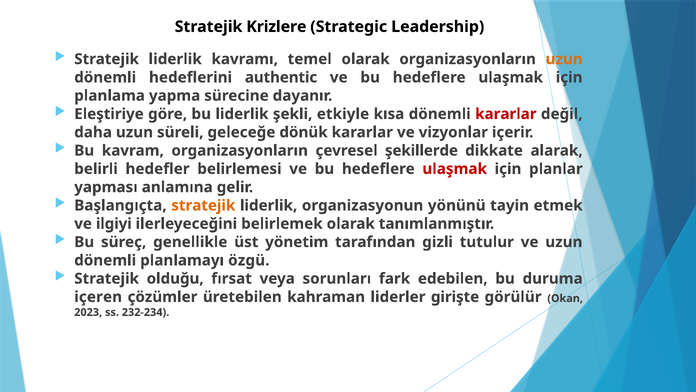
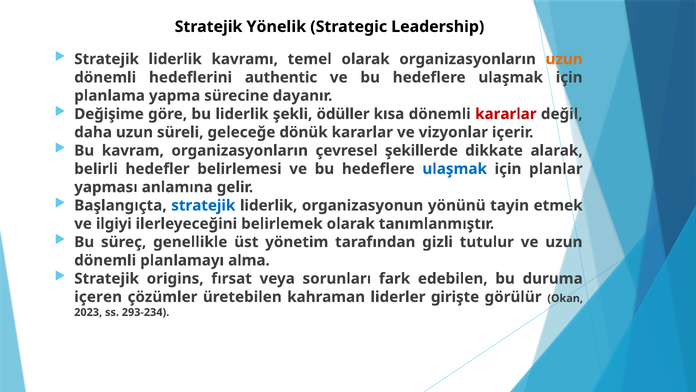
Krizlere: Krizlere -> Yönelik
Eleştiriye: Eleştiriye -> Değişime
etkiyle: etkiyle -> ödüller
ulaşmak at (455, 169) colour: red -> blue
stratejik at (203, 205) colour: orange -> blue
özgü: özgü -> alma
olduğu: olduğu -> origins
232-234: 232-234 -> 293-234
